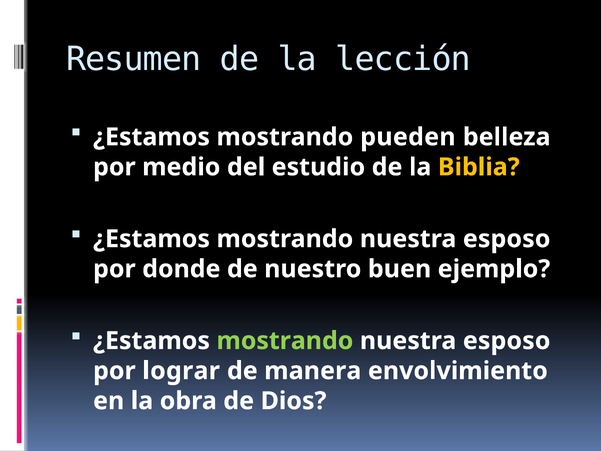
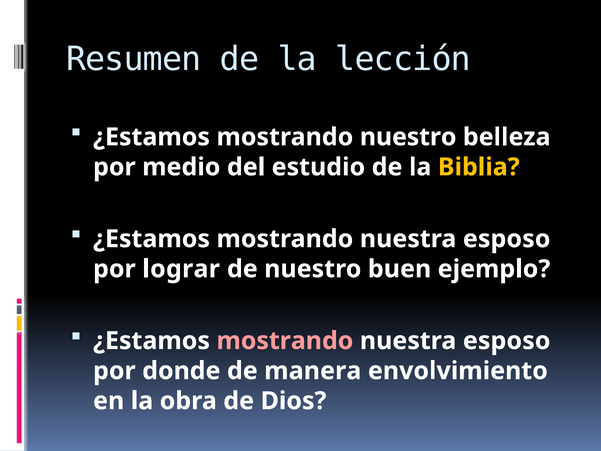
mostrando pueden: pueden -> nuestro
donde: donde -> lograr
mostrando at (285, 341) colour: light green -> pink
lograr: lograr -> donde
